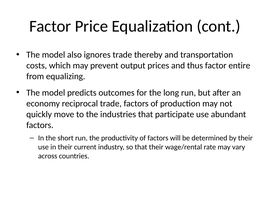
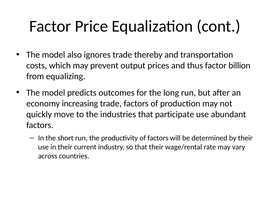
entire: entire -> billion
reciprocal: reciprocal -> increasing
